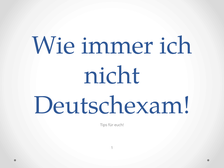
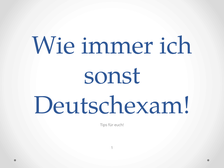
nicht: nicht -> sonst
